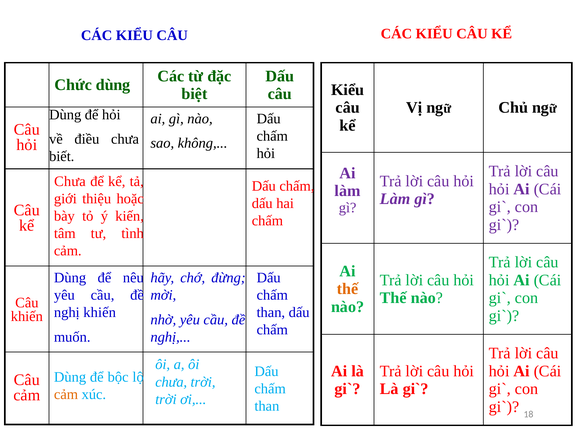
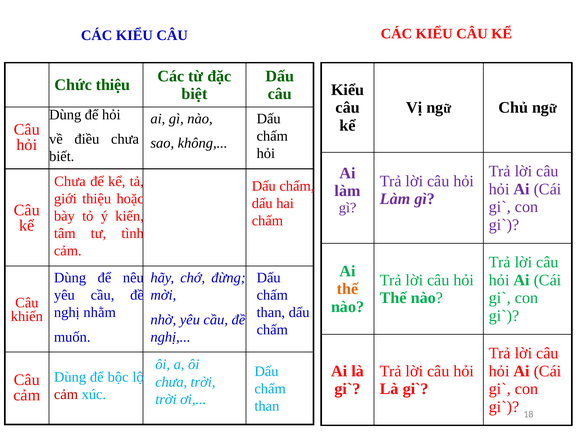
Chức dùng: dùng -> thiệu
nghị khiến: khiến -> nhằm
cảm at (66, 395) colour: orange -> red
